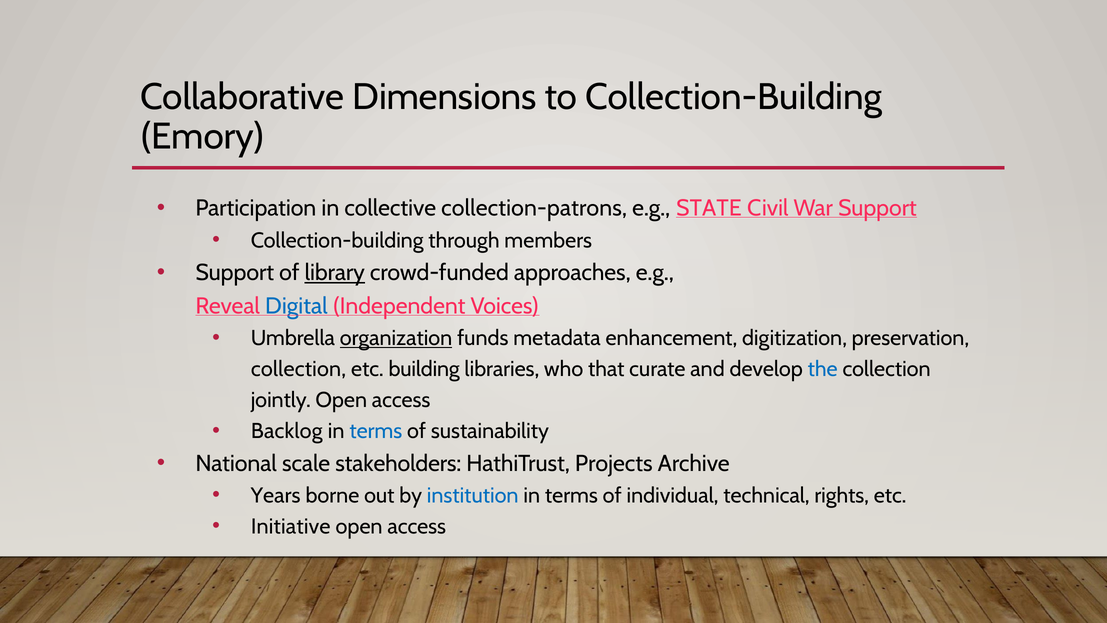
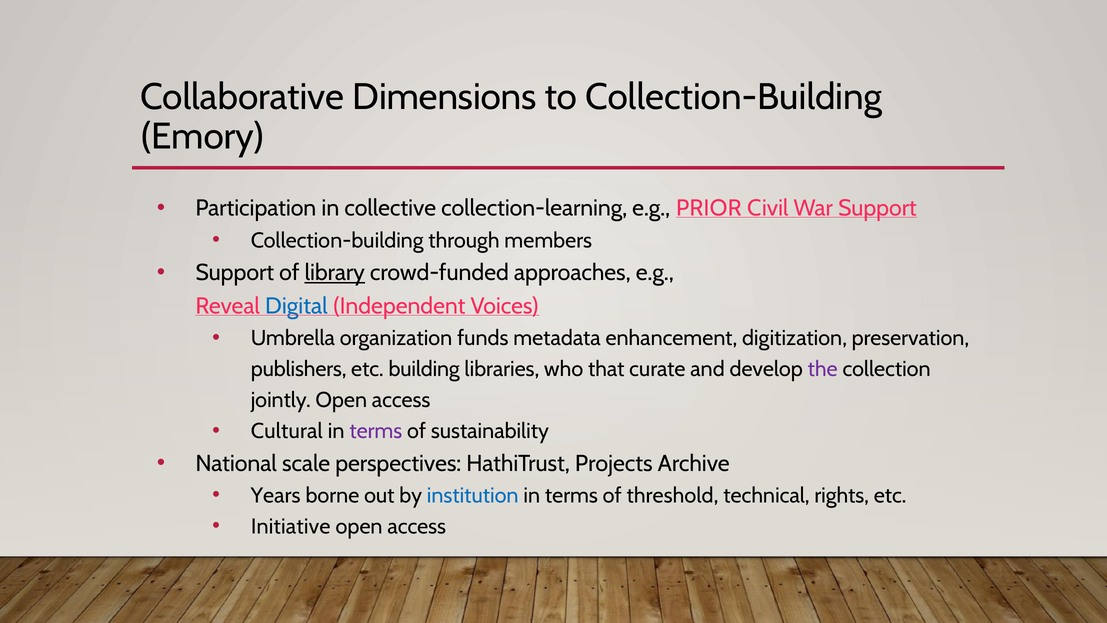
collection-patrons: collection-patrons -> collection-learning
STATE: STATE -> PRIOR
organization underline: present -> none
collection at (298, 369): collection -> publishers
the colour: blue -> purple
Backlog: Backlog -> Cultural
terms at (376, 431) colour: blue -> purple
stakeholders: stakeholders -> perspectives
individual: individual -> threshold
